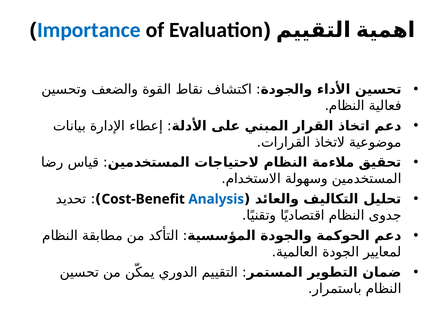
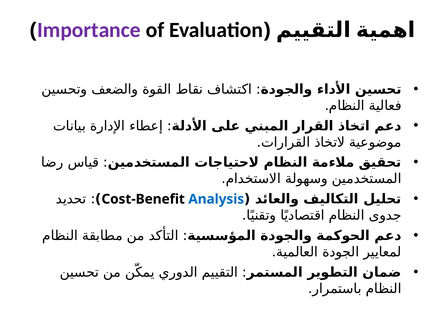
Importance colour: blue -> purple
